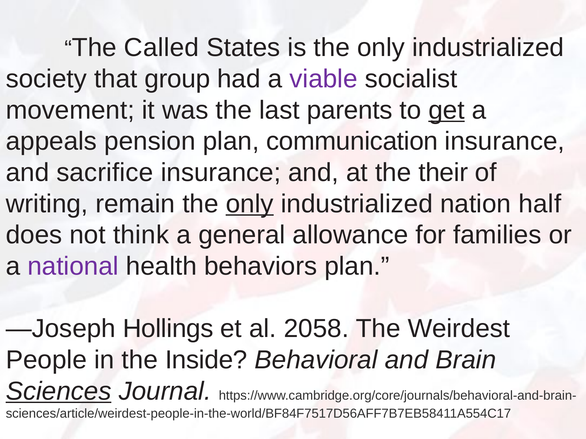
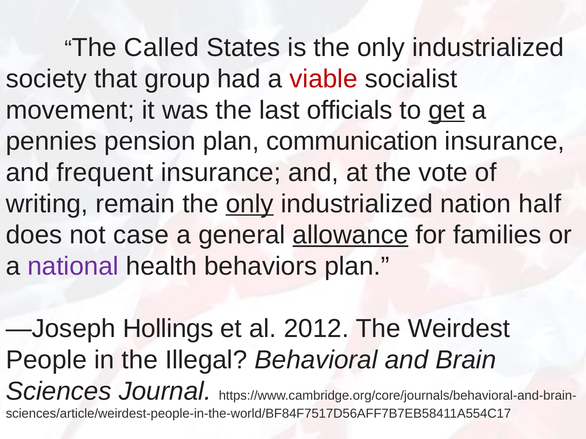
viable colour: purple -> red
parents: parents -> officials
appeals: appeals -> pennies
sacrifice: sacrifice -> frequent
their: their -> vote
think: think -> case
allowance underline: none -> present
2058: 2058 -> 2012
Inside: Inside -> Illegal
Sciences underline: present -> none
